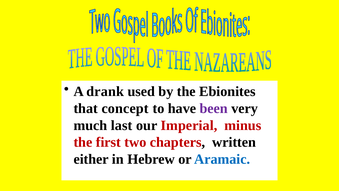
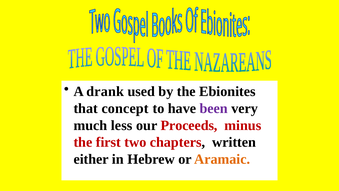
last: last -> less
Imperial: Imperial -> Proceeds
Aramaic colour: blue -> orange
